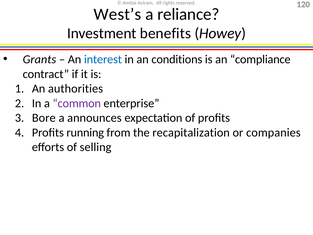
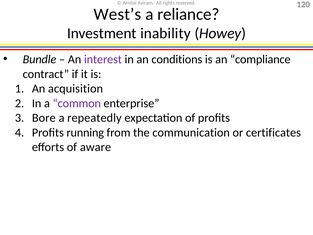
benefits: benefits -> inability
Grants: Grants -> Bundle
interest colour: blue -> purple
authorities: authorities -> acquisition
announces: announces -> repeatedly
recapitalization: recapitalization -> communication
companies: companies -> certificates
selling: selling -> aware
